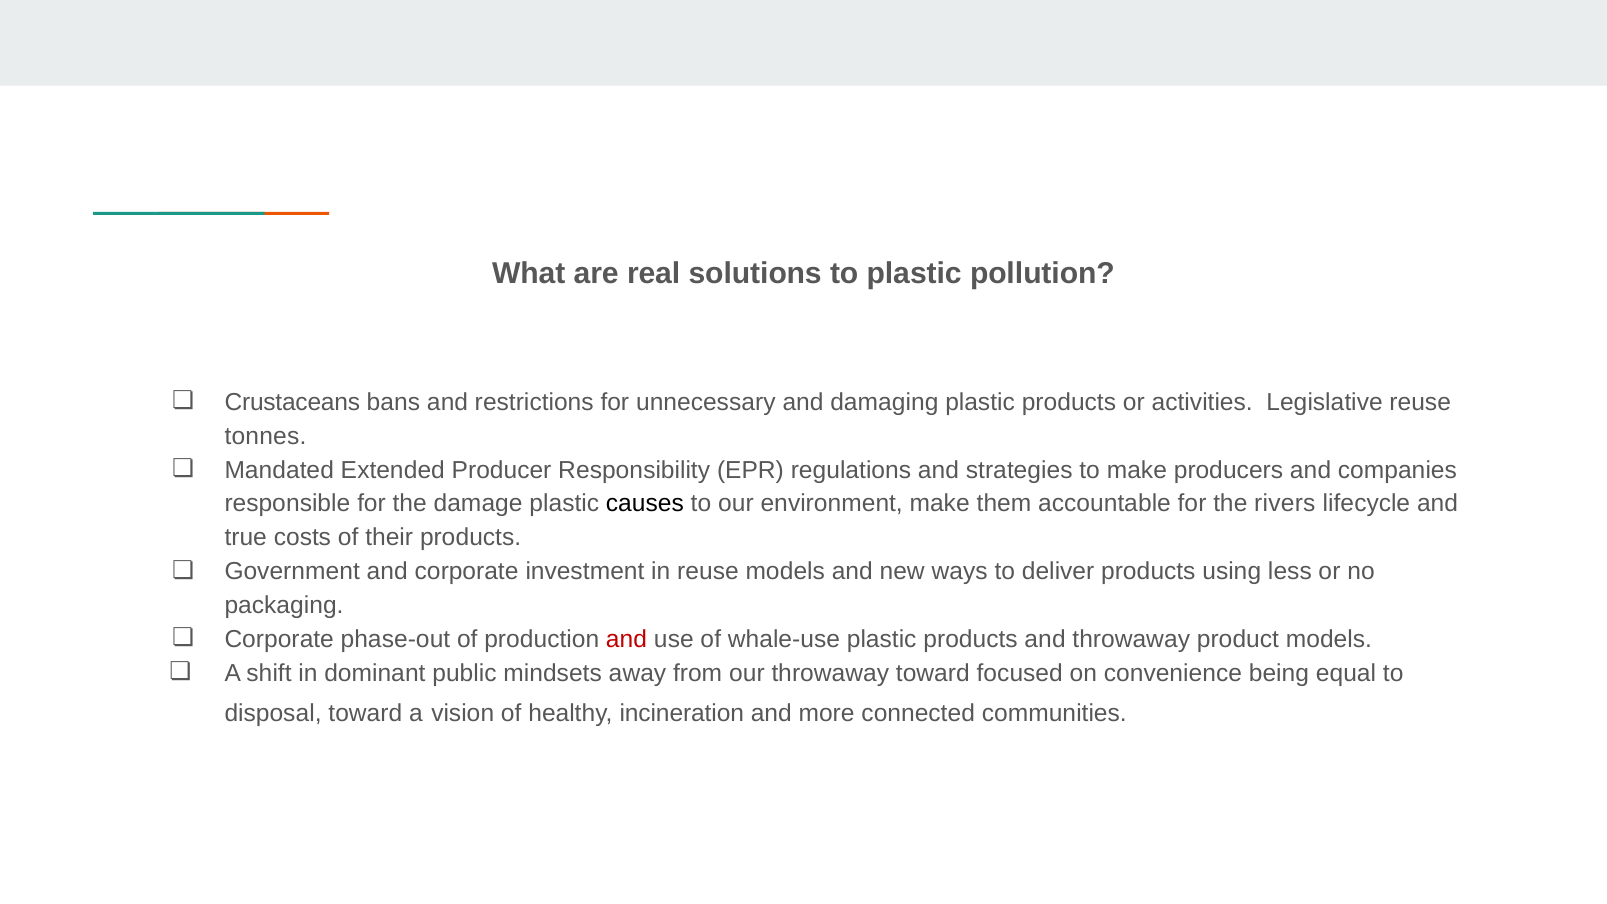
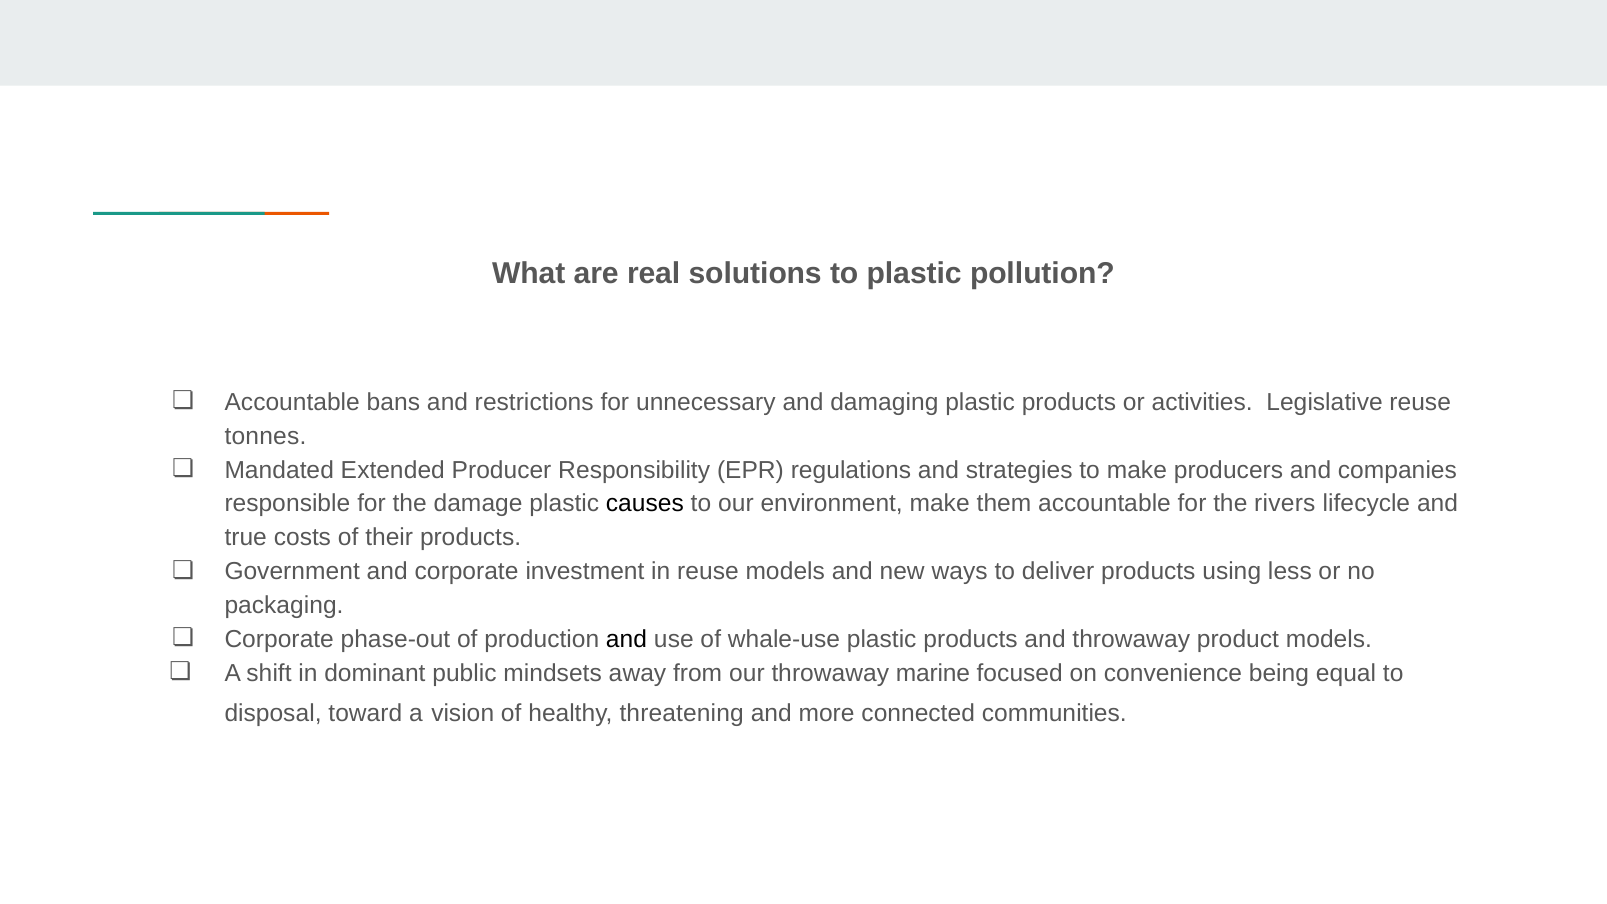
Crustaceans at (292, 402): Crustaceans -> Accountable
and at (627, 639) colour: red -> black
throwaway toward: toward -> marine
incineration: incineration -> threatening
